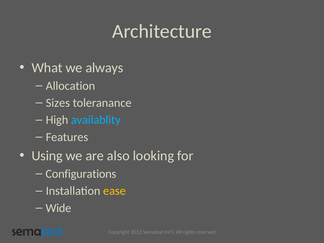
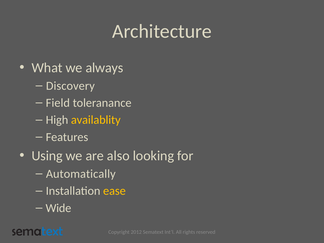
Allocation: Allocation -> Discovery
Sizes: Sizes -> Field
availablity colour: light blue -> yellow
Configurations: Configurations -> Automatically
